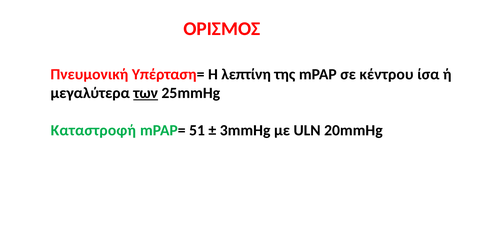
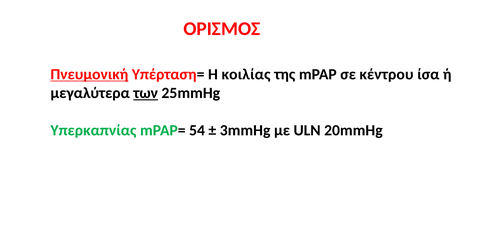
Πνευμονική underline: none -> present
λεπτίνη: λεπτίνη -> κοιλίας
Καταστροφή: Καταστροφή -> Υπερκαπνίας
51: 51 -> 54
